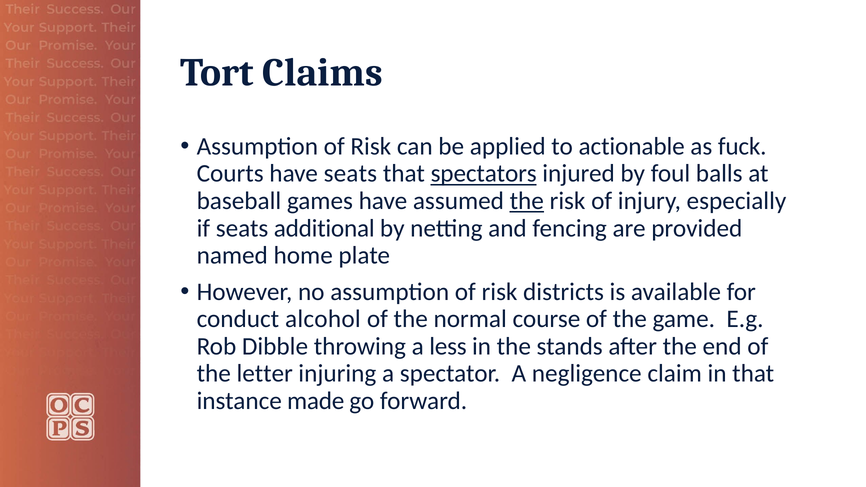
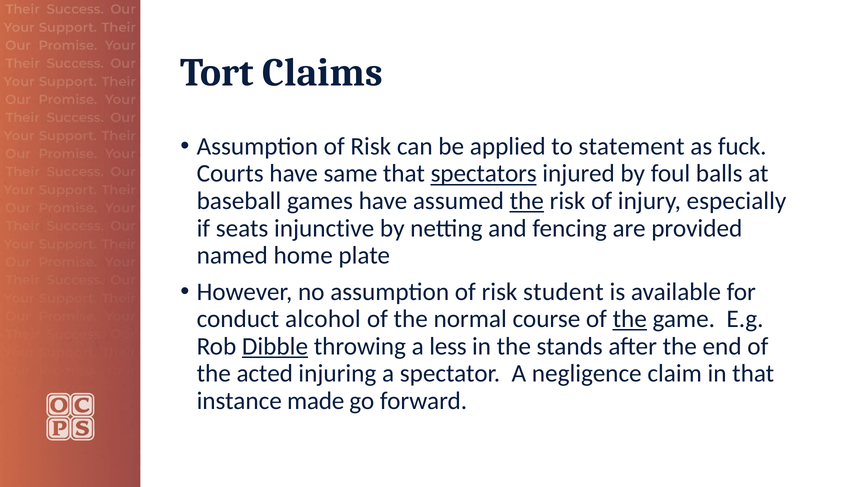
actionable: actionable -> statement
have seats: seats -> same
additional: additional -> injunctive
districts: districts -> student
the at (630, 319) underline: none -> present
Dibble underline: none -> present
letter: letter -> acted
